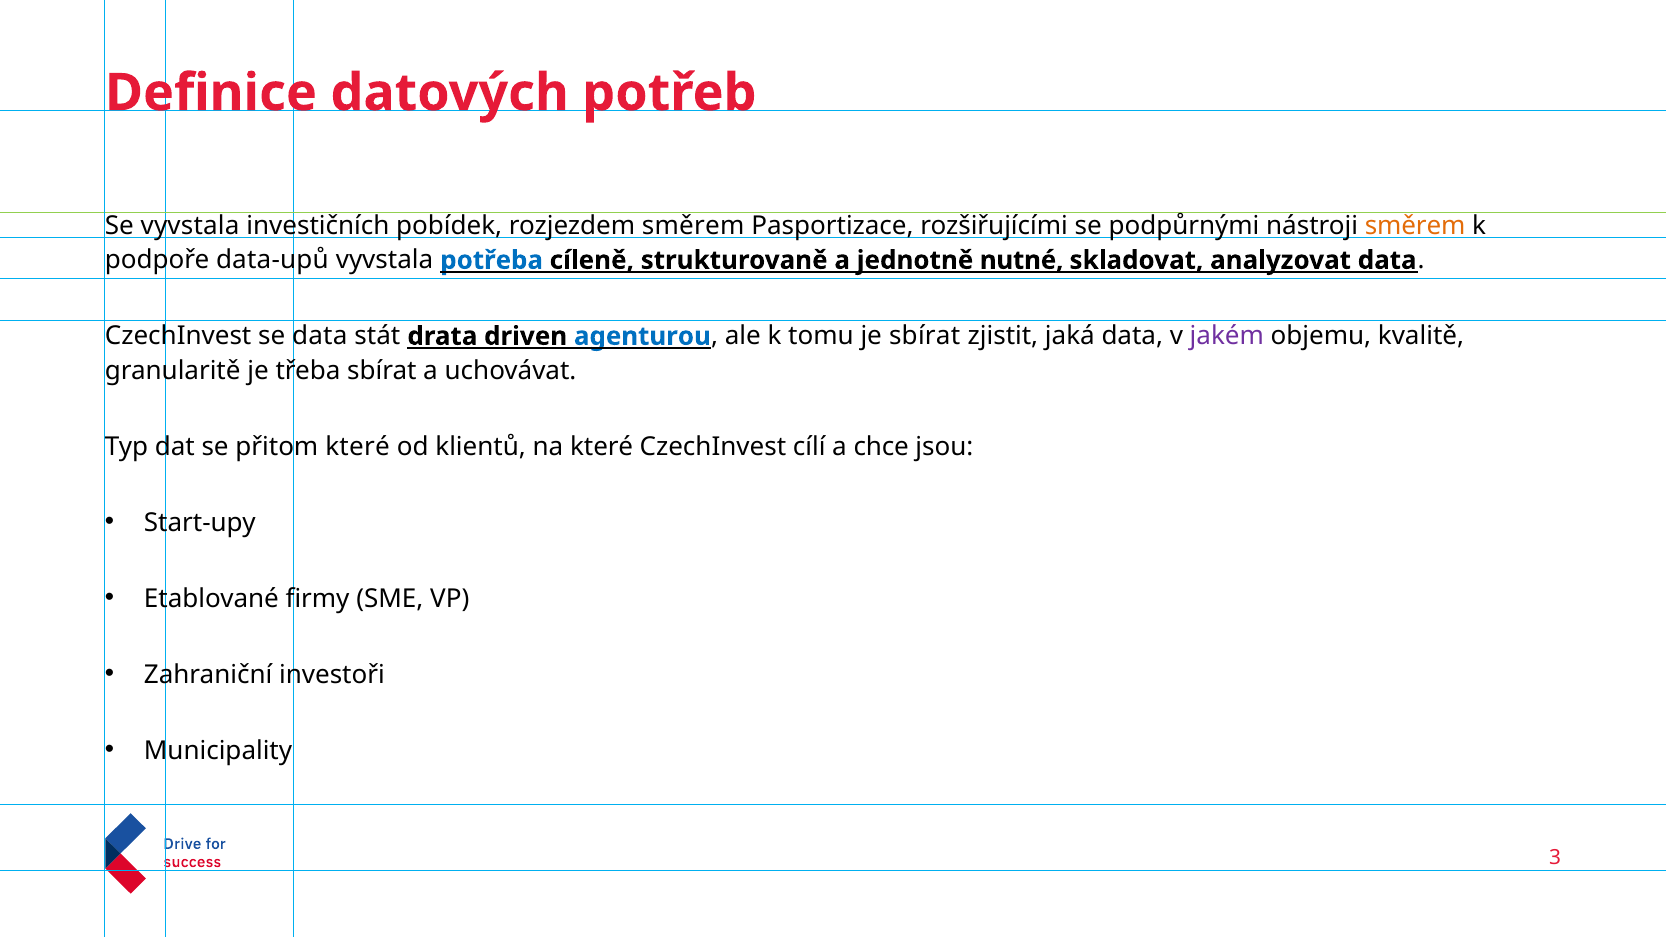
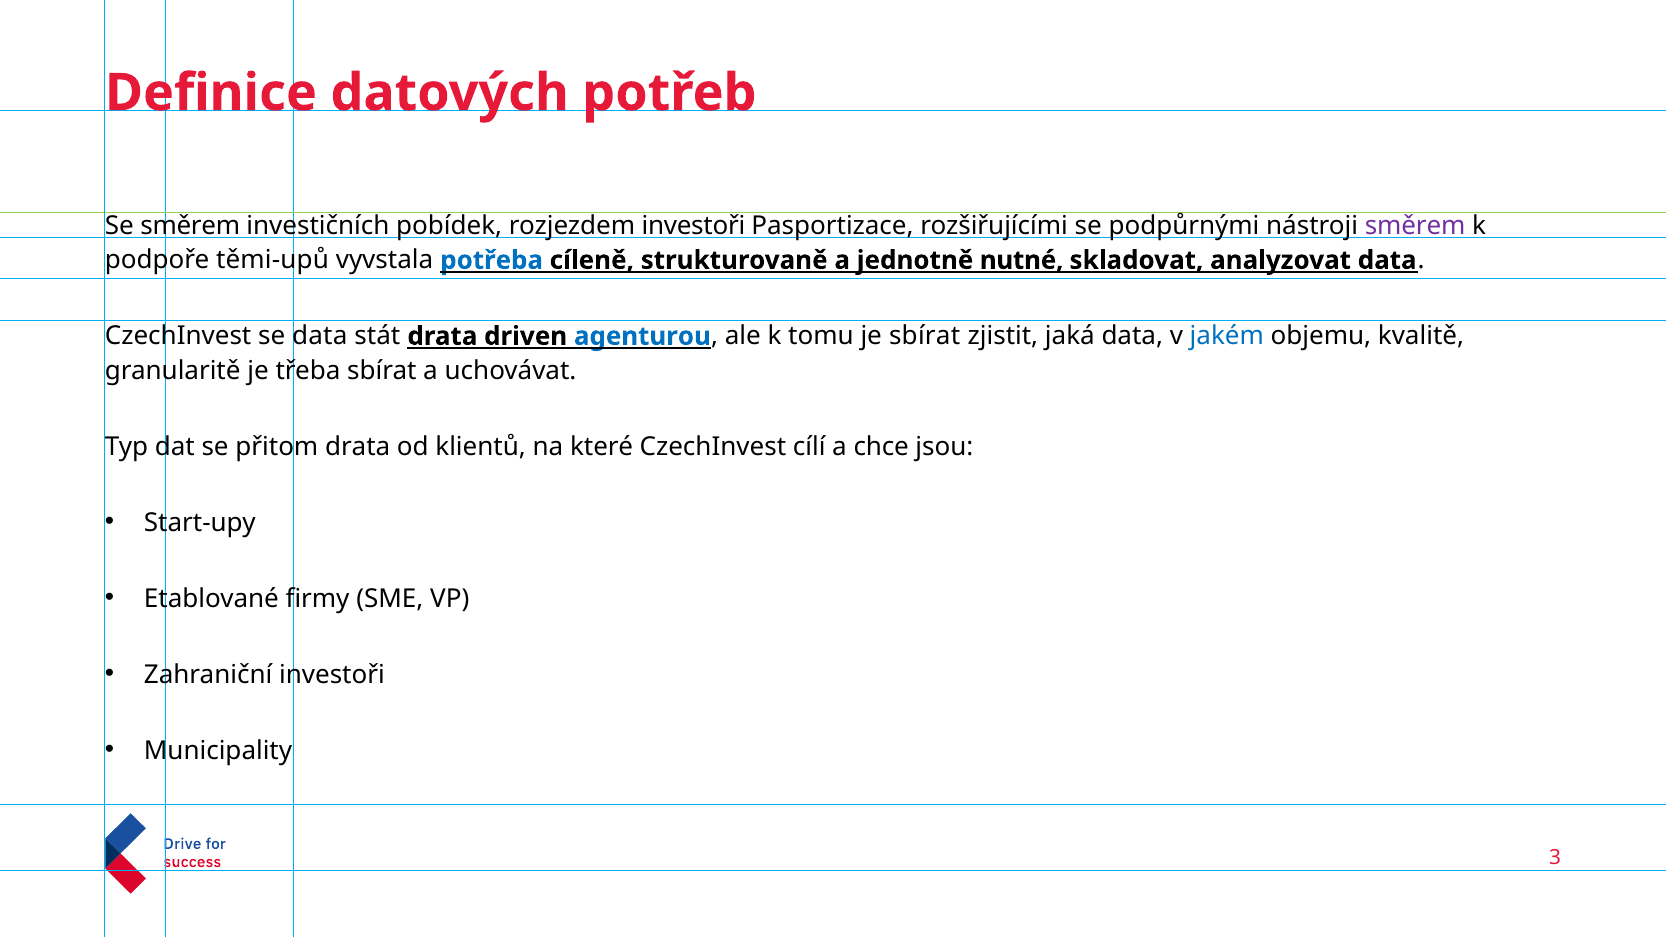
Se vyvstala: vyvstala -> směrem
rozjezdem směrem: směrem -> investoři
směrem at (1415, 226) colour: orange -> purple
data-upů: data-upů -> těmi-upů
jakém colour: purple -> blue
přitom které: které -> drata
